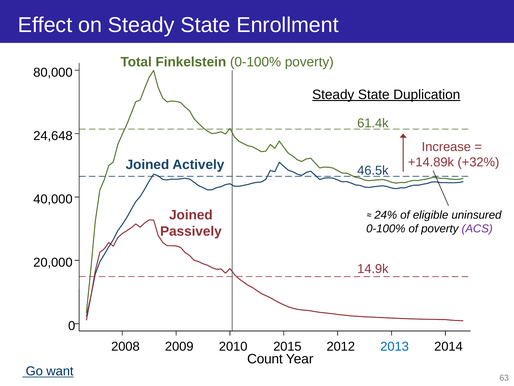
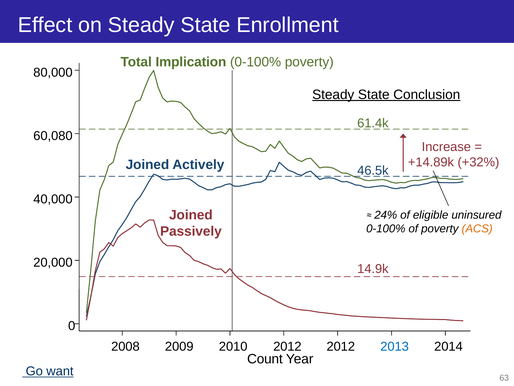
Finkelstein: Finkelstein -> Implication
Duplication: Duplication -> Conclusion
24,648: 24,648 -> 60,080
ACS colour: purple -> orange
2010 2015: 2015 -> 2012
